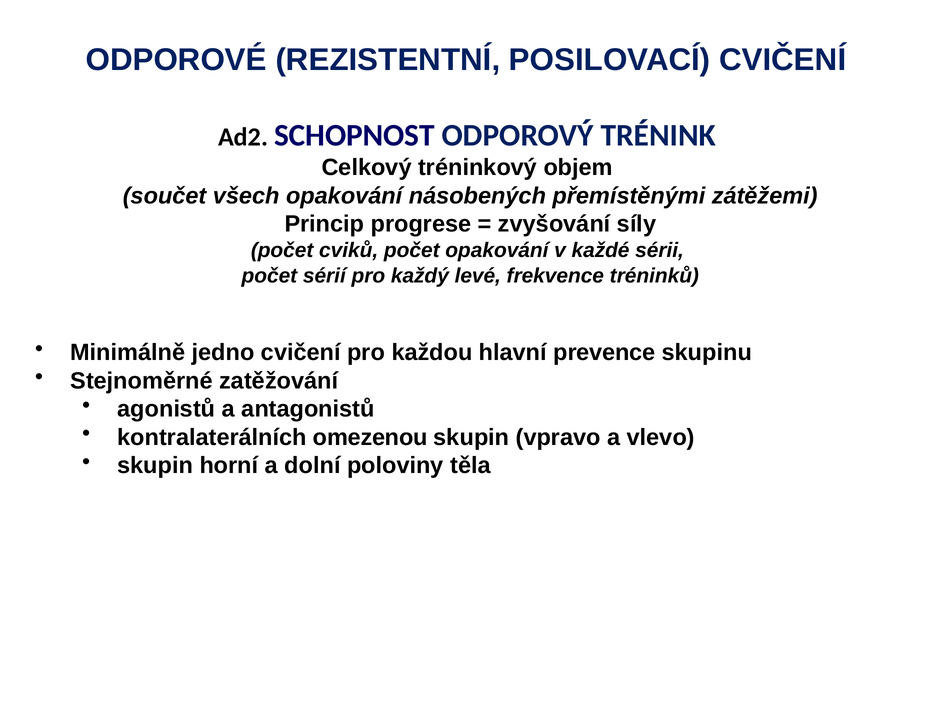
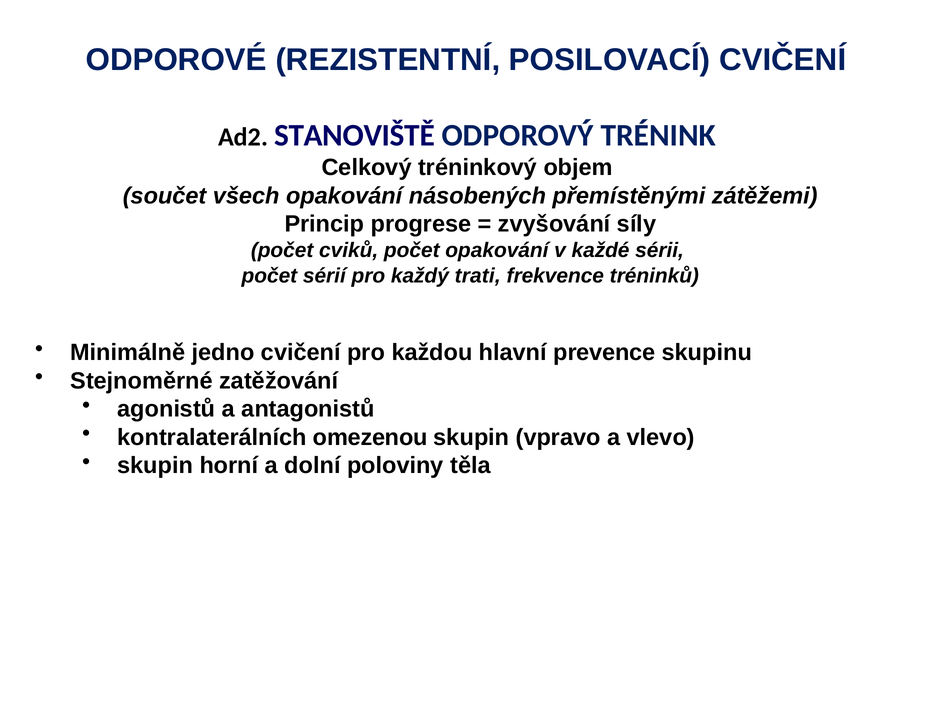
SCHOPNOST: SCHOPNOST -> STANOVIŠTĚ
levé: levé -> trati
